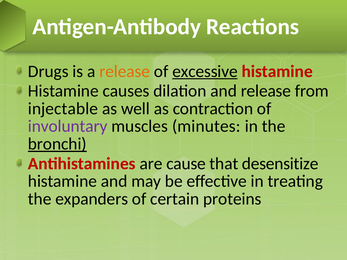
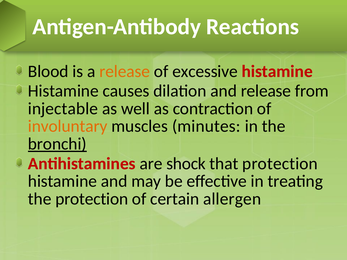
Drugs: Drugs -> Blood
excessive underline: present -> none
involuntary colour: purple -> orange
cause: cause -> shock
that desensitize: desensitize -> protection
the expanders: expanders -> protection
proteins: proteins -> allergen
